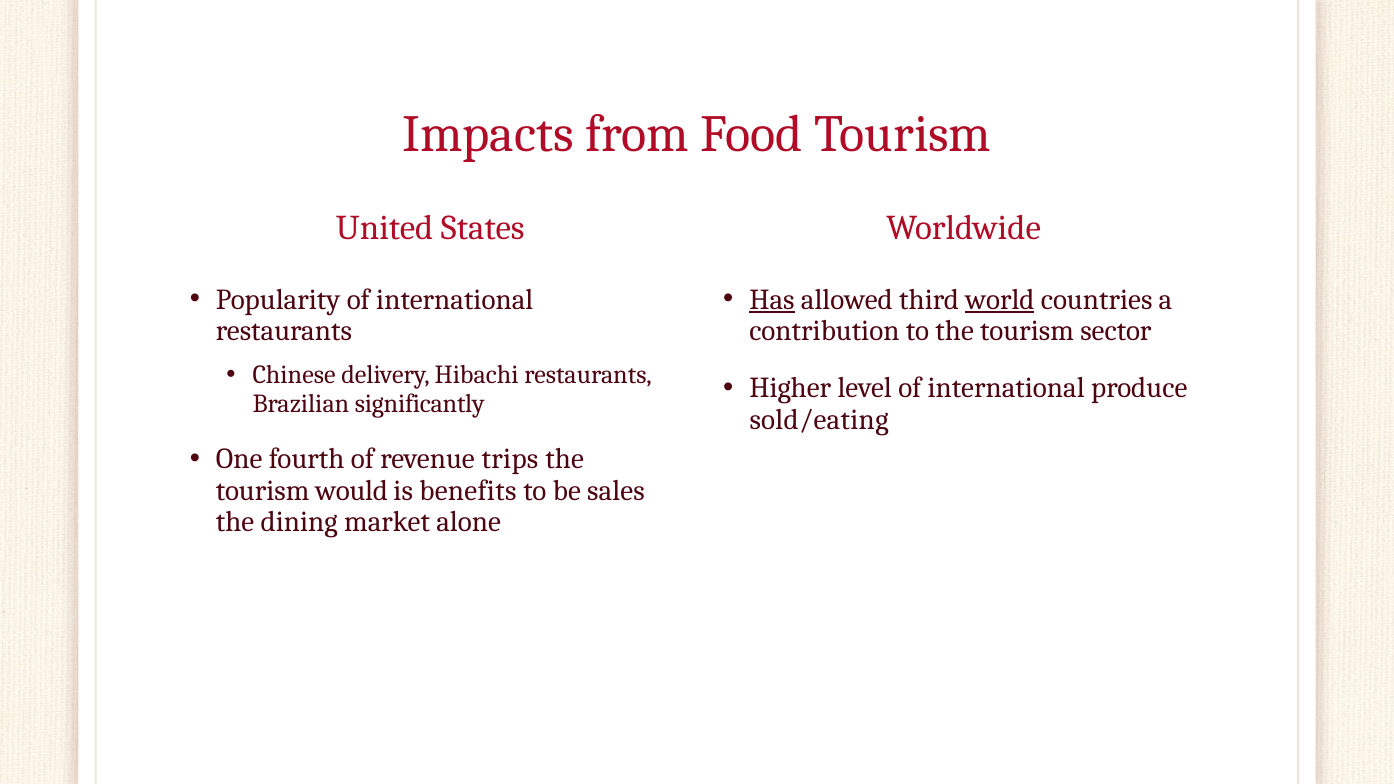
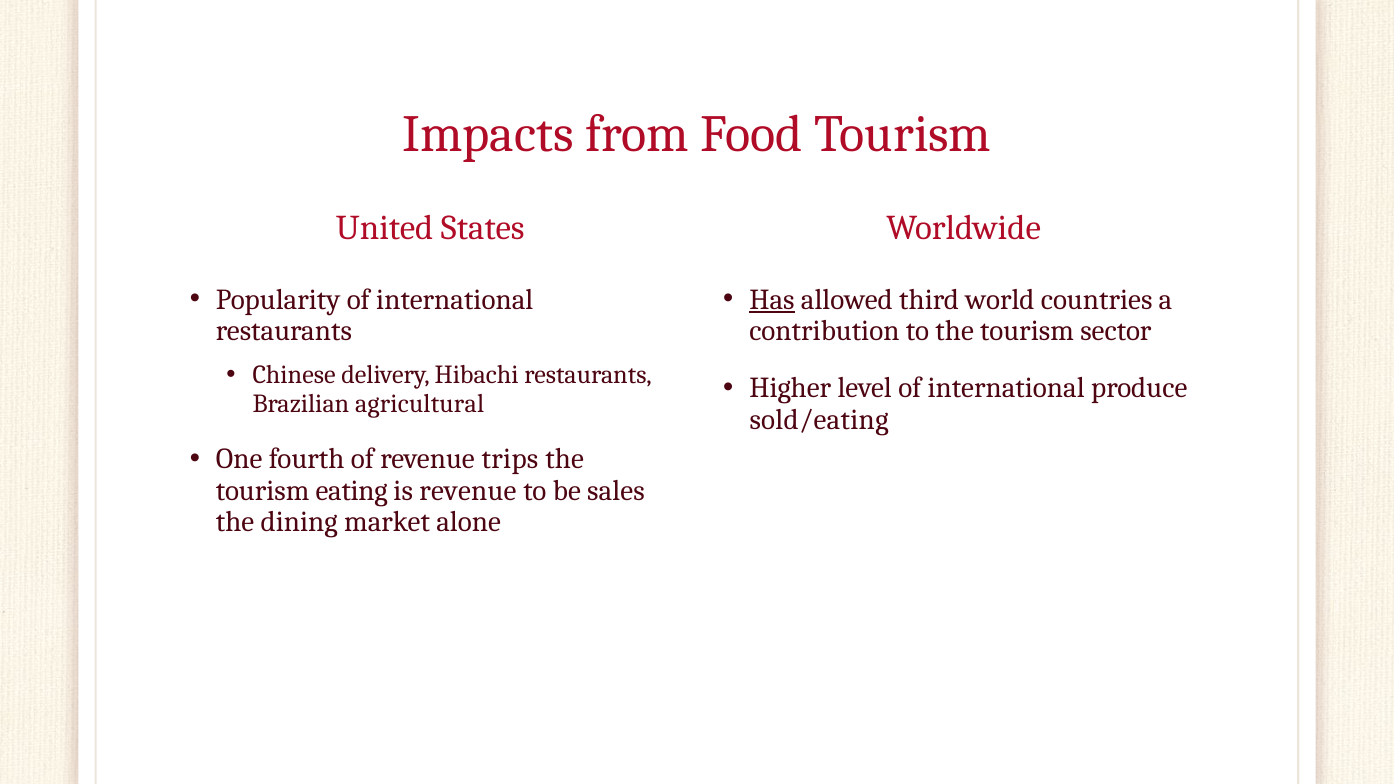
world underline: present -> none
significantly: significantly -> agricultural
would: would -> eating
is benefits: benefits -> revenue
